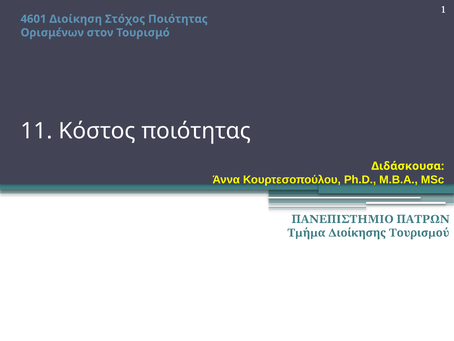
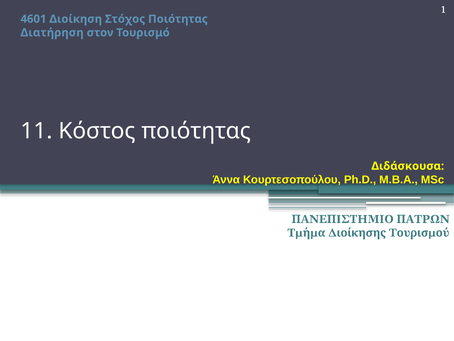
Ορισμένων: Ορισμένων -> Διατήρηση
